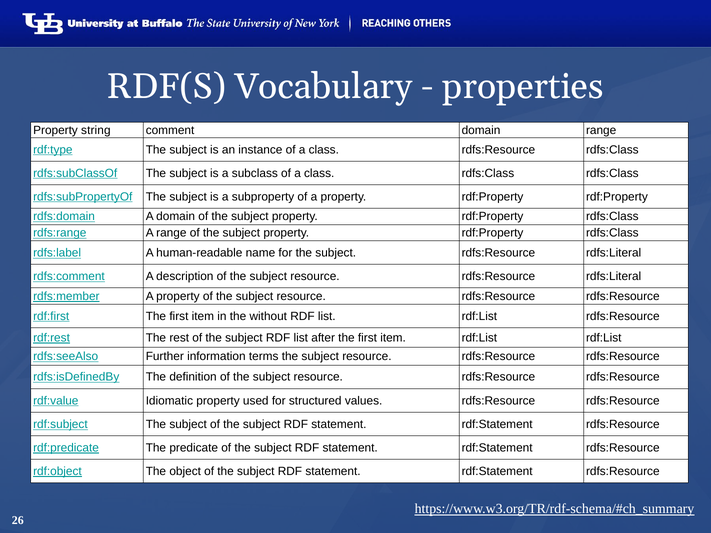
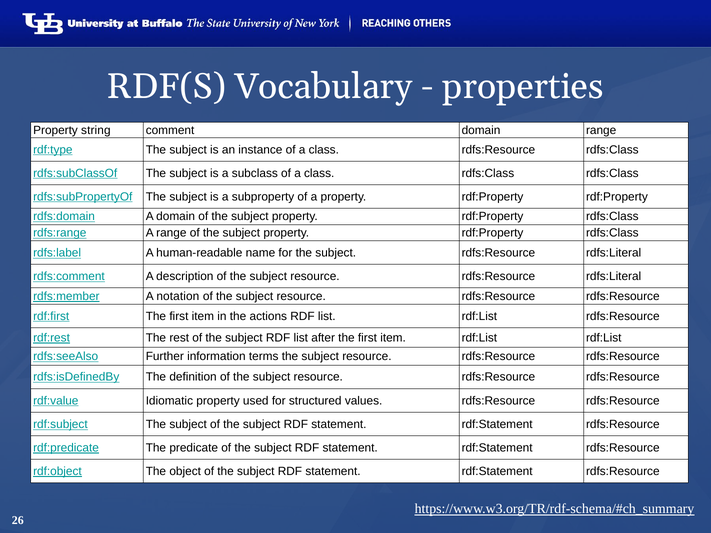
rdfs:member A property: property -> notation
without: without -> actions
